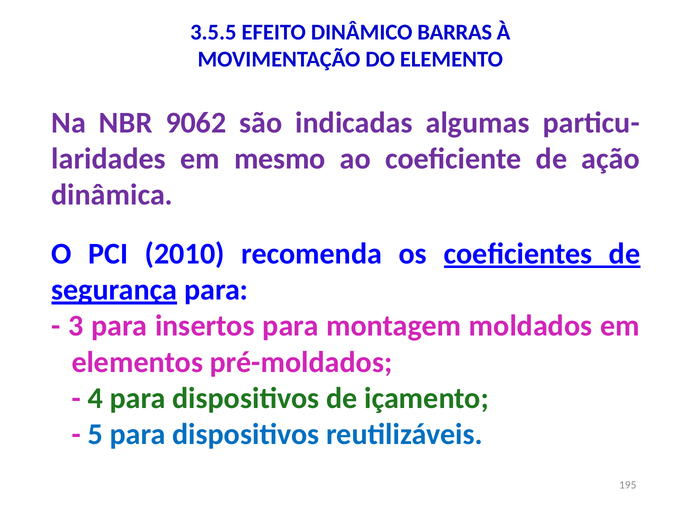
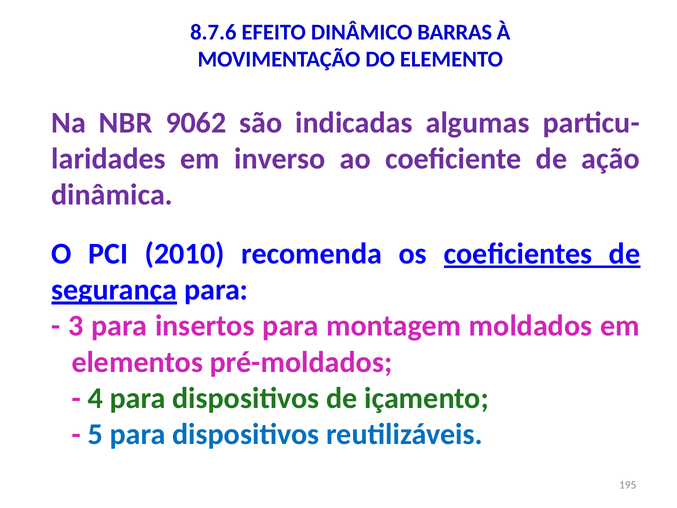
3.5.5: 3.5.5 -> 8.7.6
mesmo: mesmo -> inverso
